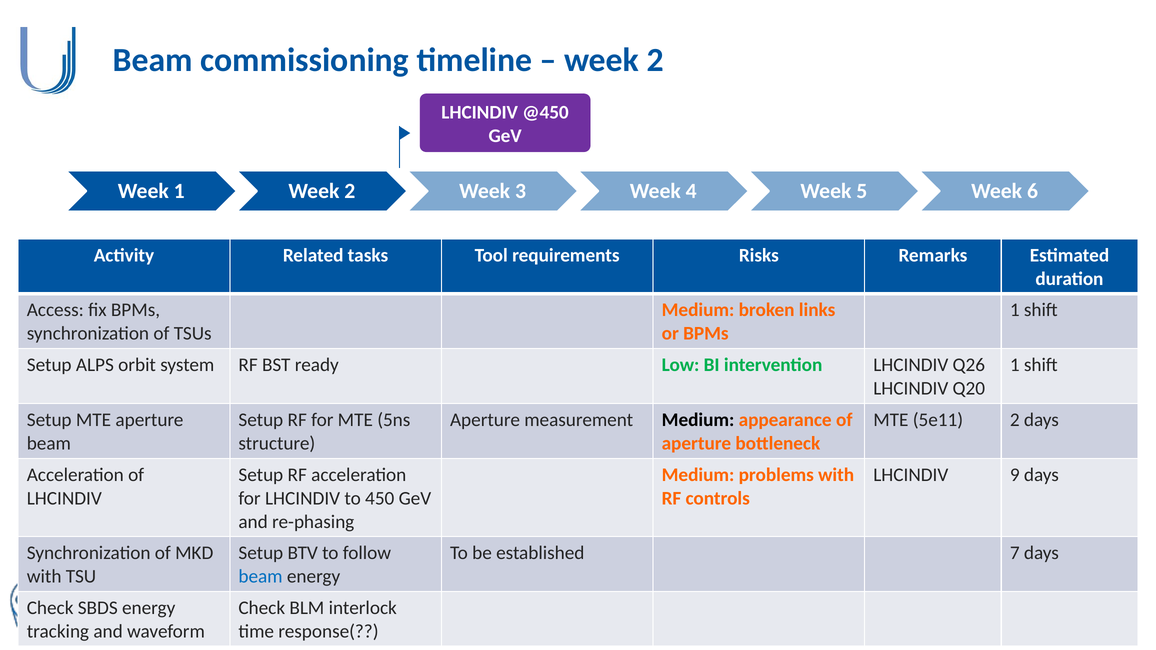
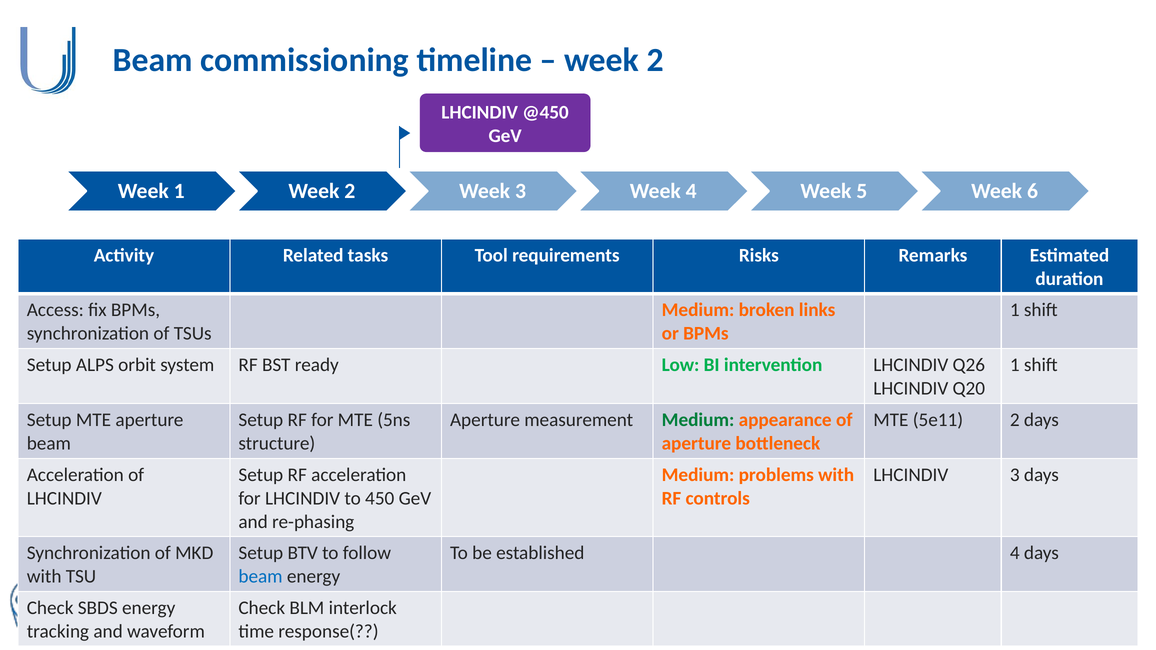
Medium at (698, 420) colour: black -> green
LHCINDIV 9: 9 -> 3
established 7: 7 -> 4
